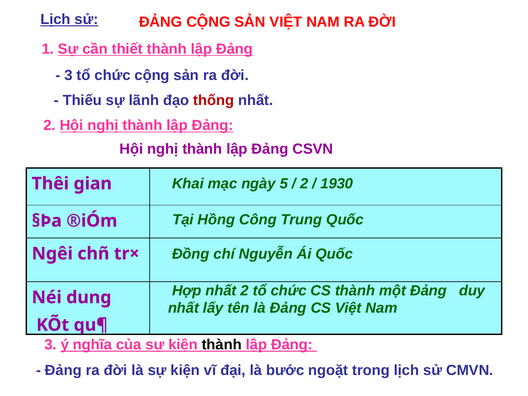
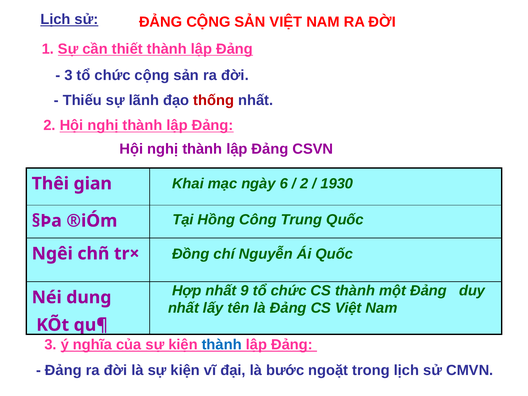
5: 5 -> 6
Hợp nhất 2: 2 -> 9
thành at (222, 345) colour: black -> blue
